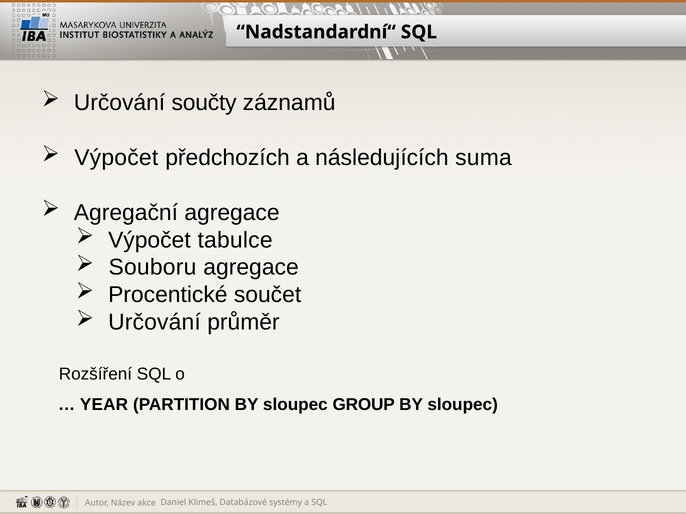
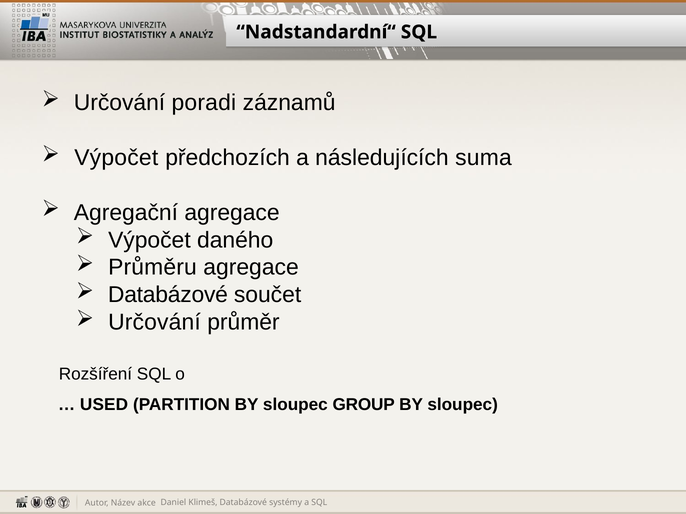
součty: součty -> poradi
tabulce: tabulce -> daného
Souboru: Souboru -> Průměru
Procentické at (168, 295): Procentické -> Databázové
YEAR: YEAR -> USED
